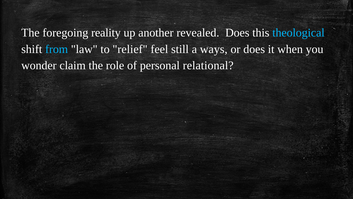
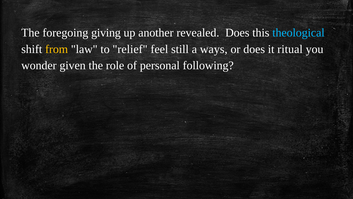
reality: reality -> giving
from colour: light blue -> yellow
when: when -> ritual
claim: claim -> given
relational: relational -> following
